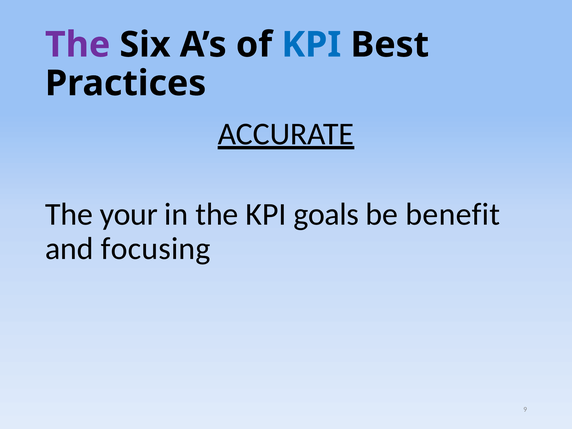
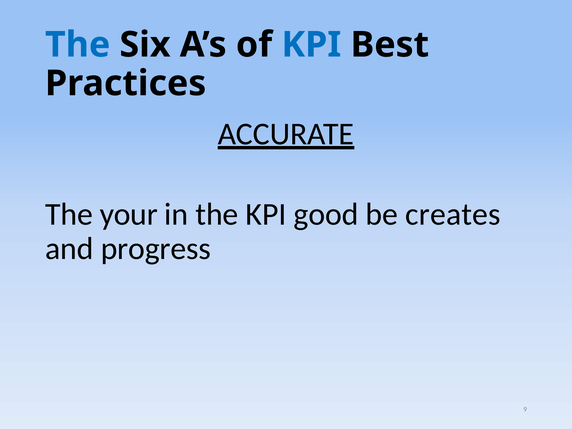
The at (78, 45) colour: purple -> blue
goals: goals -> good
benefit: benefit -> creates
focusing: focusing -> progress
